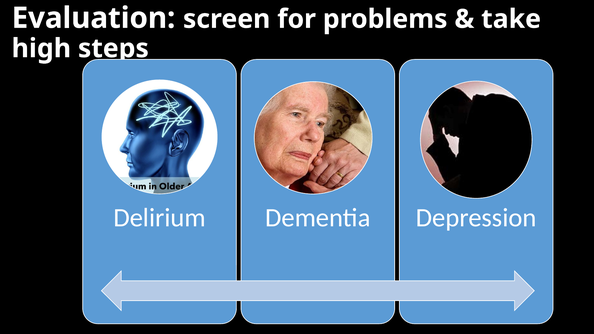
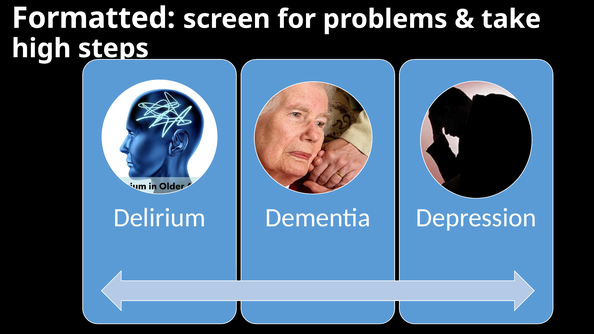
Evaluation: Evaluation -> Formatted
